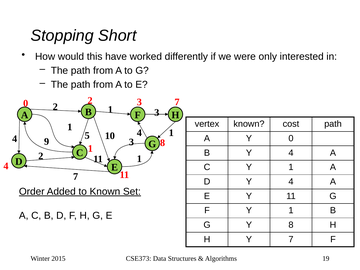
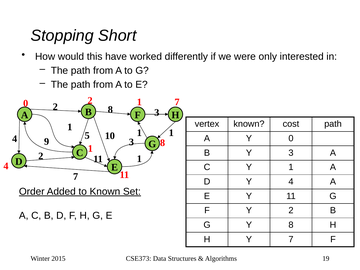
2 3: 3 -> 1
2 1: 1 -> 8
10 4: 4 -> 1
B Y 4: 4 -> 3
F Y 1: 1 -> 2
